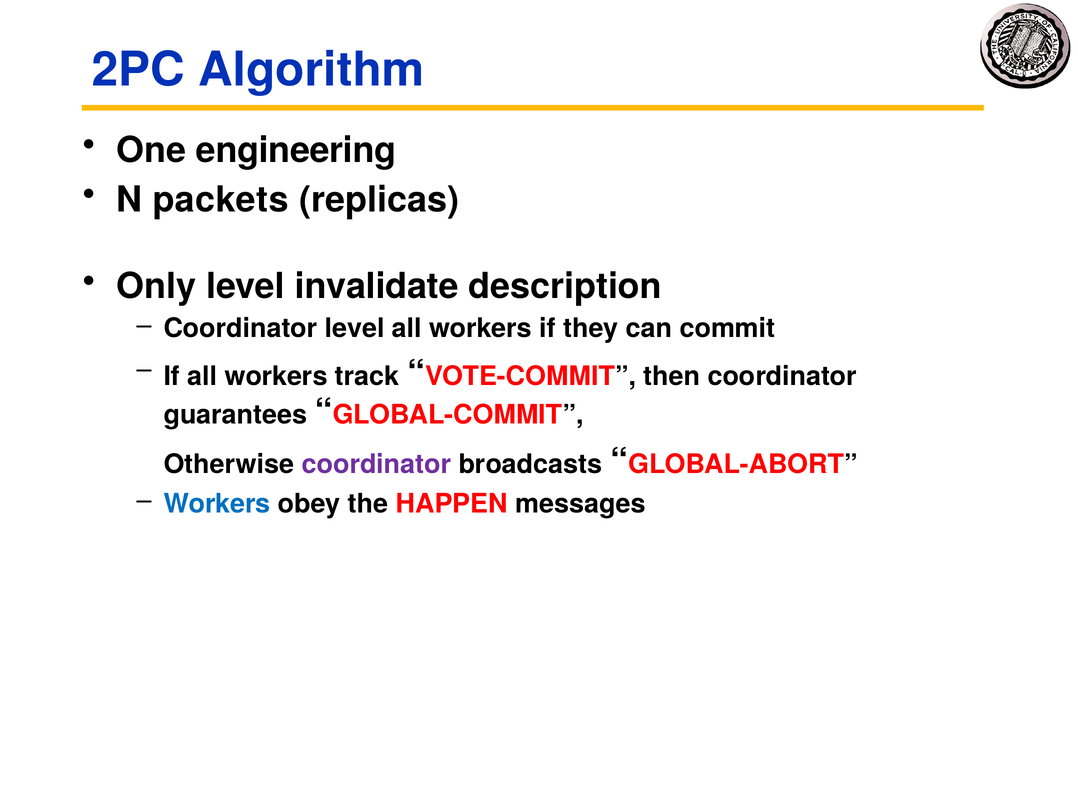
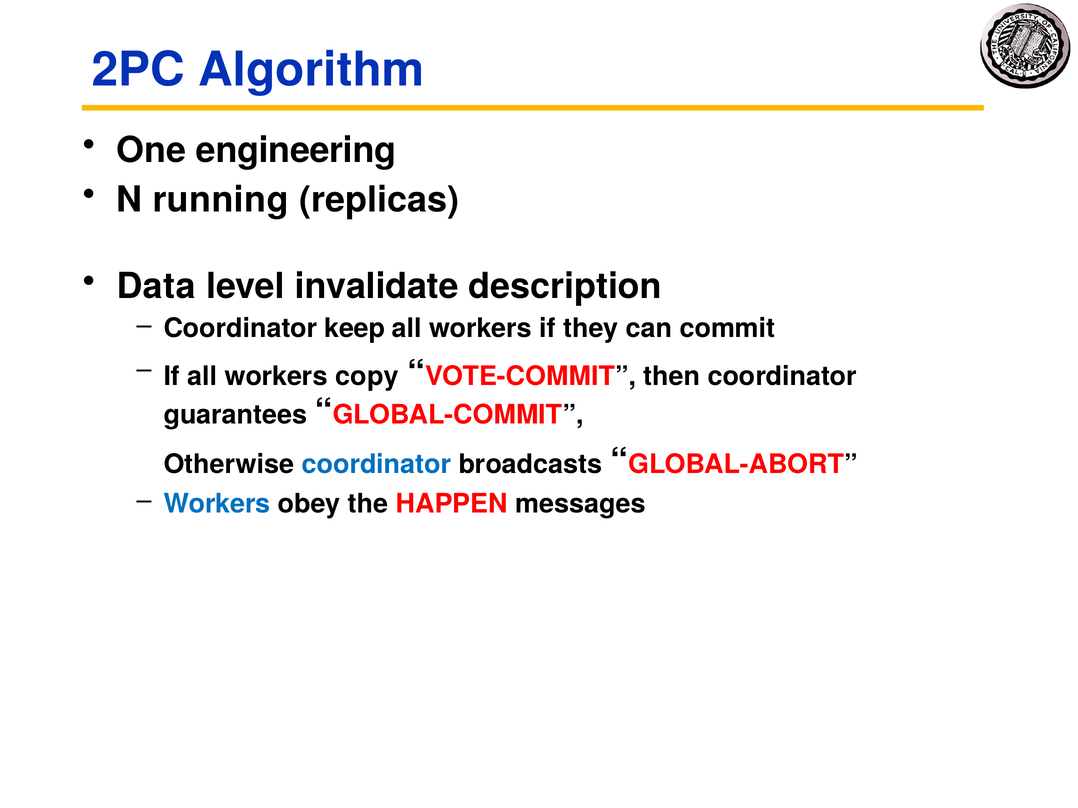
packets: packets -> running
Only: Only -> Data
Coordinator level: level -> keep
track: track -> copy
coordinator at (376, 465) colour: purple -> blue
